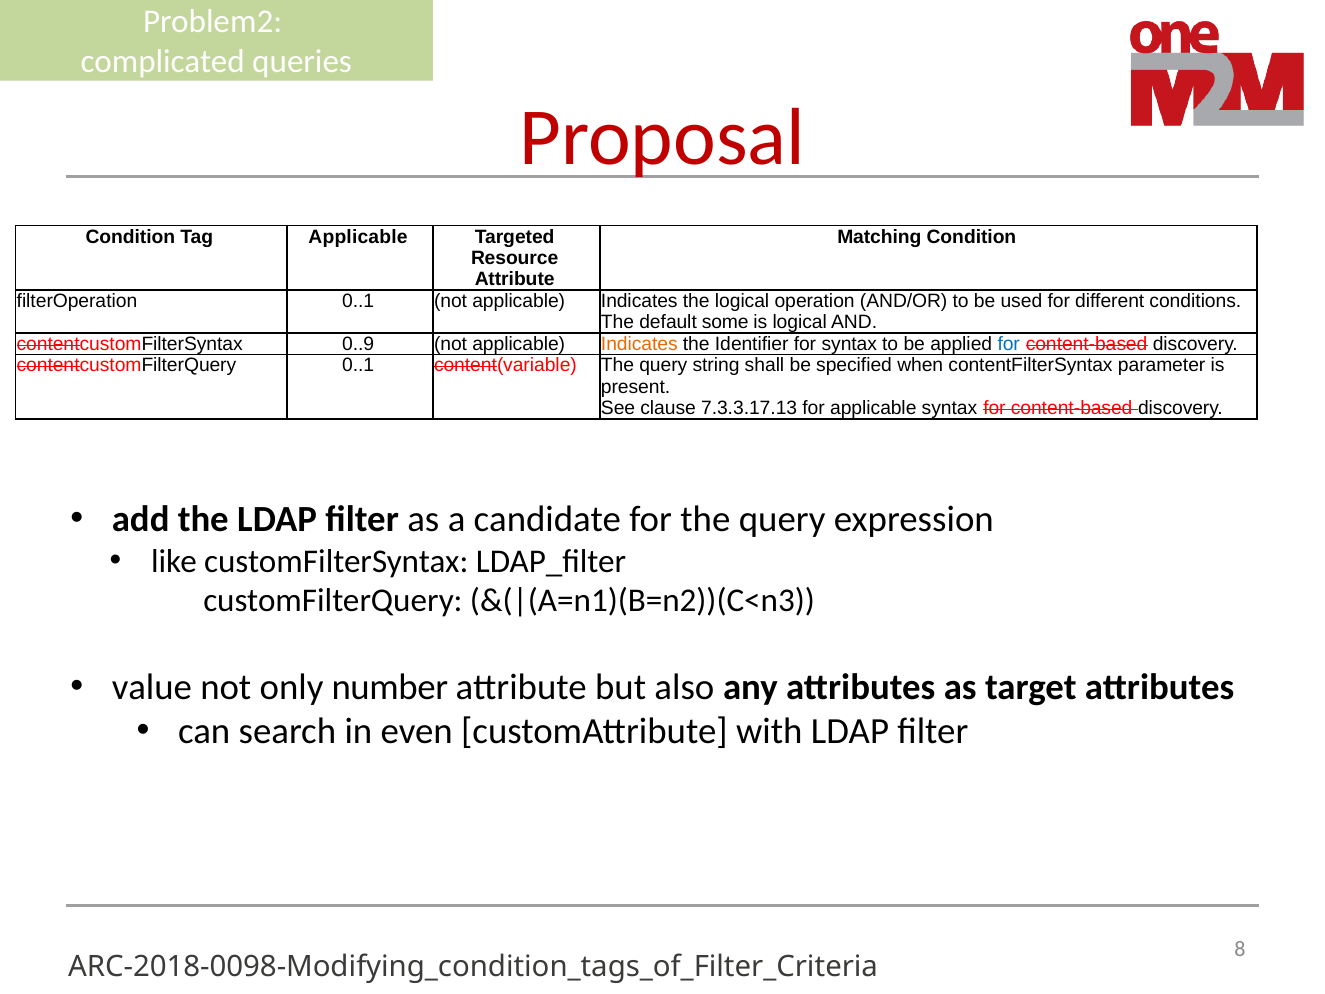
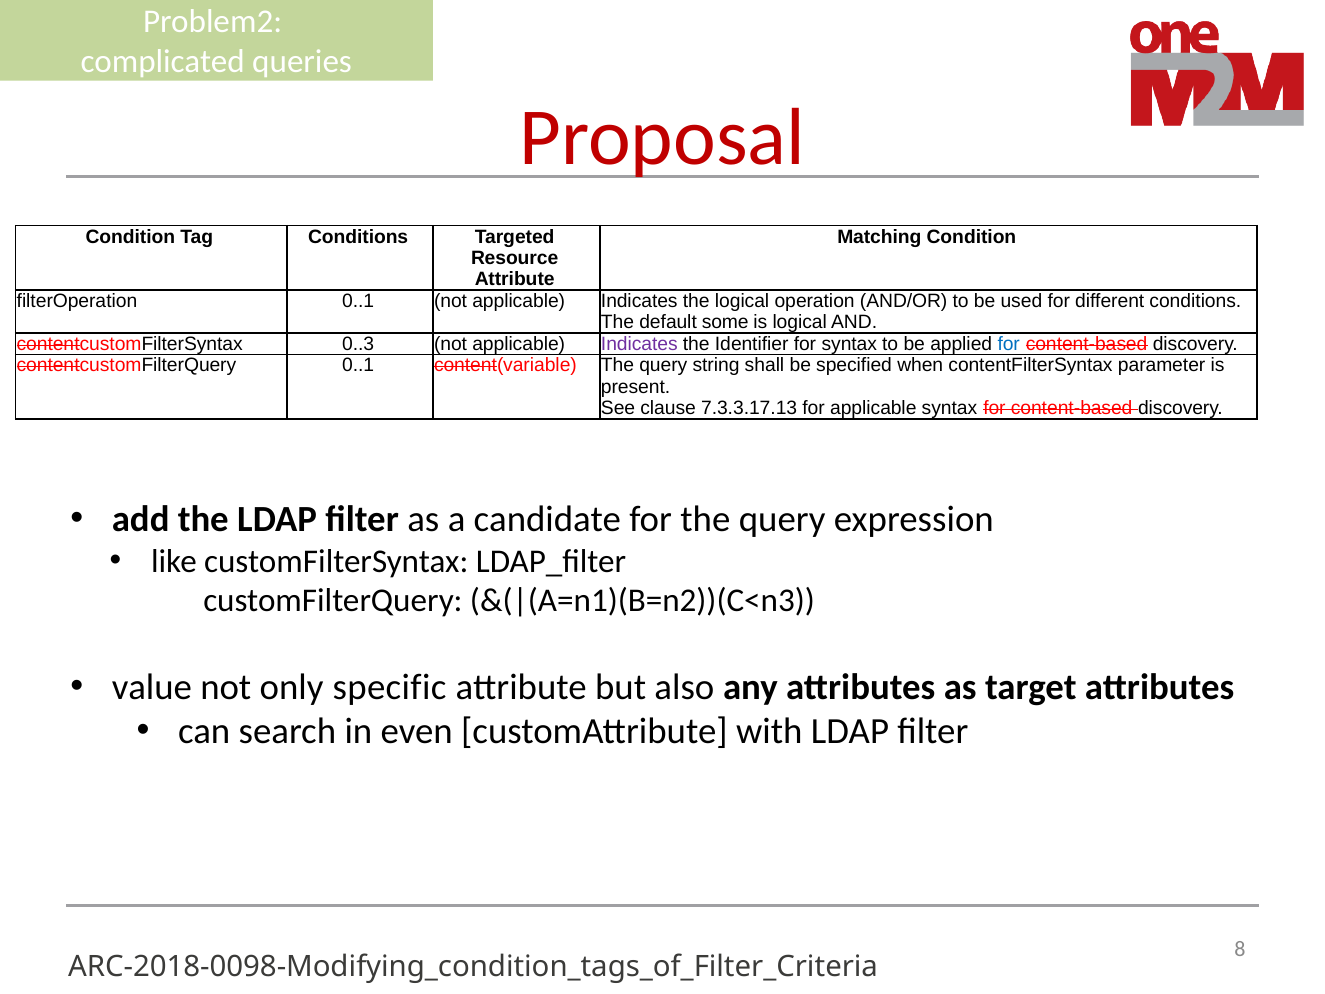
Tag Applicable: Applicable -> Conditions
0..9: 0..9 -> 0..3
Indicates at (639, 344) colour: orange -> purple
number: number -> specific
